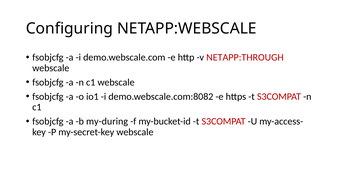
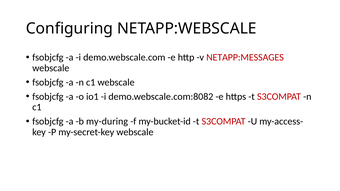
NETAPP:THROUGH: NETAPP:THROUGH -> NETAPP:MESSAGES
